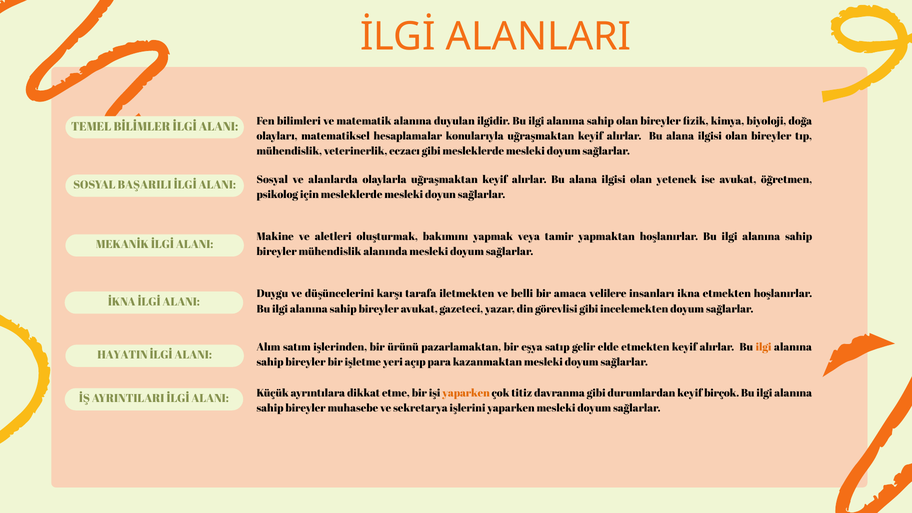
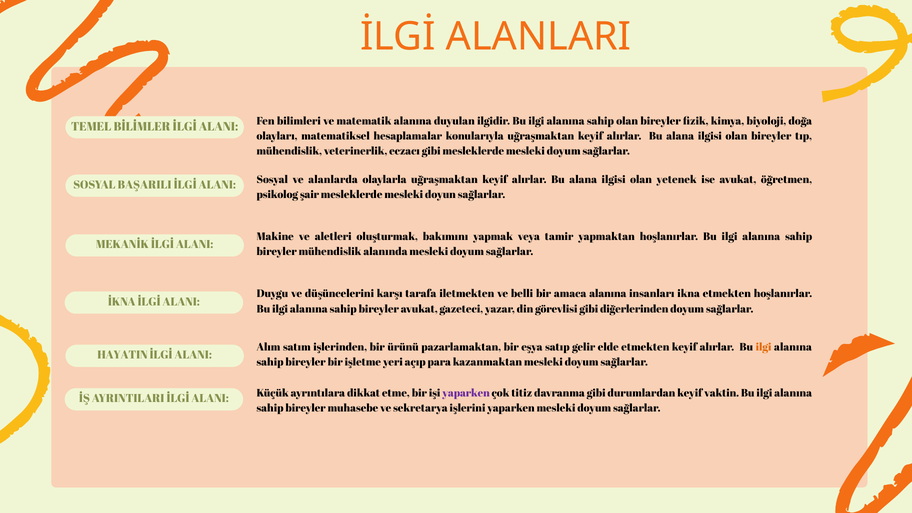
için: için -> şair
amaca velilere: velilere -> alanına
incelemekten: incelemekten -> diğerlerinden
yaparken at (466, 393) colour: orange -> purple
birçok: birçok -> vaktin
